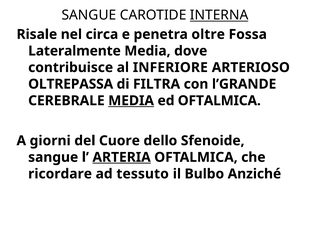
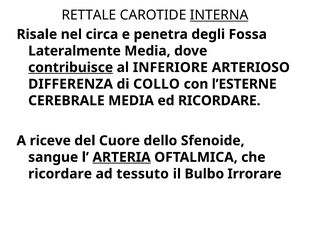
SANGUE at (89, 15): SANGUE -> RETTALE
oltre: oltre -> degli
contribuisce underline: none -> present
OLTREPASSA: OLTREPASSA -> DIFFERENZA
FILTRA: FILTRA -> COLLO
l’GRANDE: l’GRANDE -> l’ESTERNE
MEDIA at (131, 100) underline: present -> none
ed OFTALMICA: OFTALMICA -> RICORDARE
giorni: giorni -> riceve
Anziché: Anziché -> Irrorare
